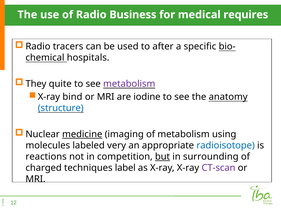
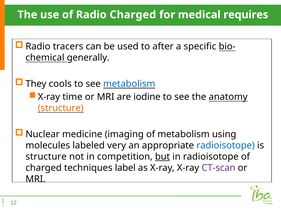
Radio Business: Business -> Charged
hospitals: hospitals -> generally
quite: quite -> cools
metabolism at (129, 84) colour: purple -> blue
bind: bind -> time
structure at (61, 108) colour: blue -> orange
medicine underline: present -> none
reactions at (46, 157): reactions -> structure
in surrounding: surrounding -> radioisotope
